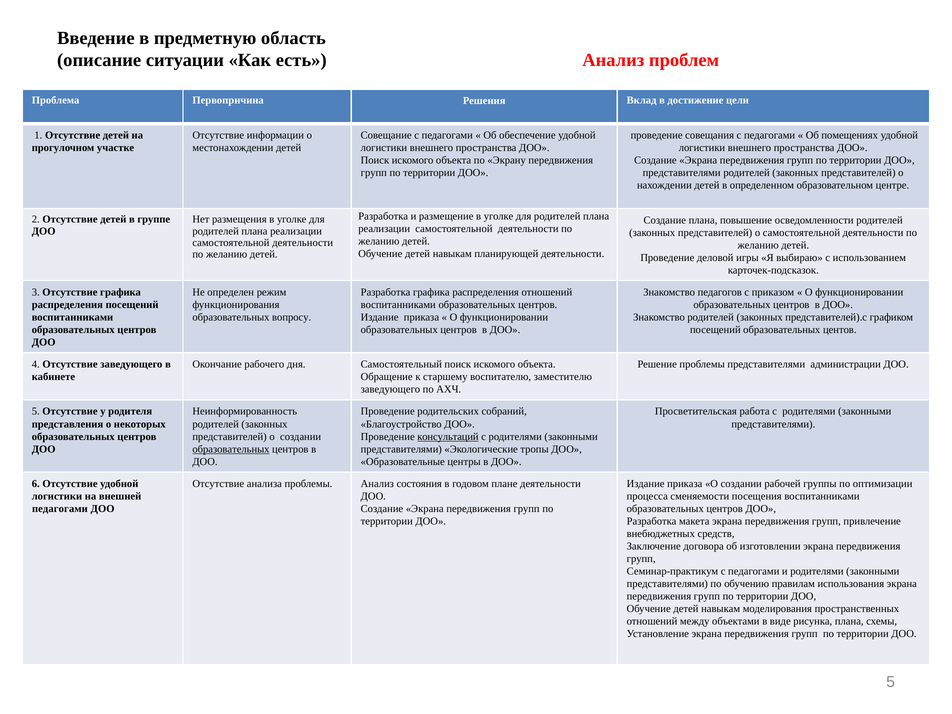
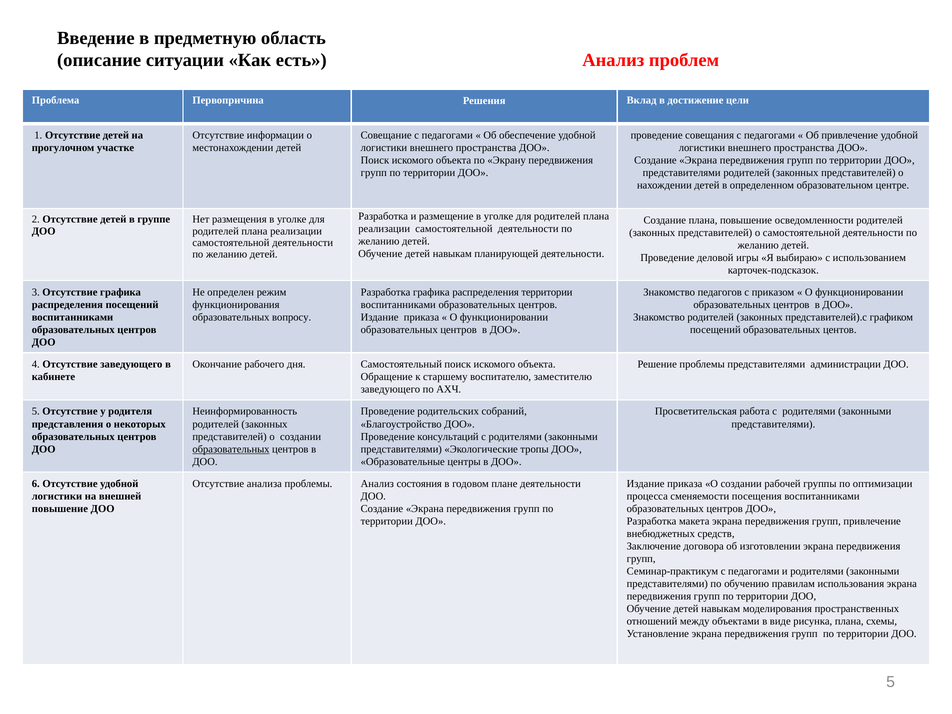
Об помещениях: помещениях -> привлечение
распределения отношений: отношений -> территории
консультаций underline: present -> none
педагогами at (60, 509): педагогами -> повышение
